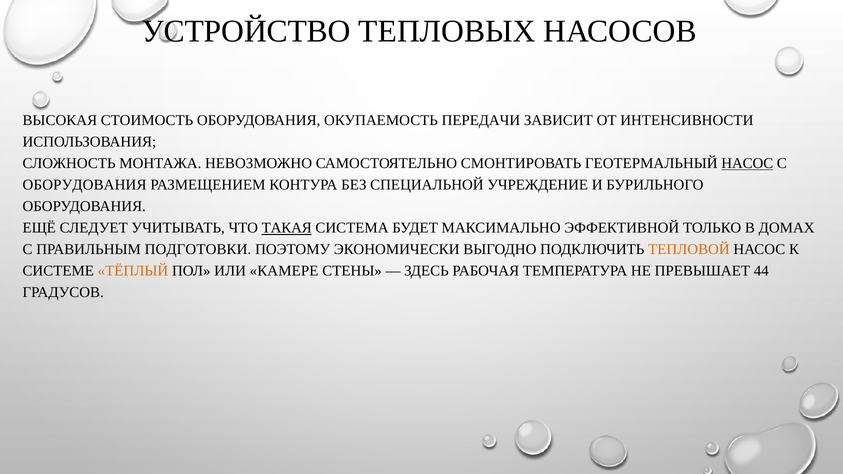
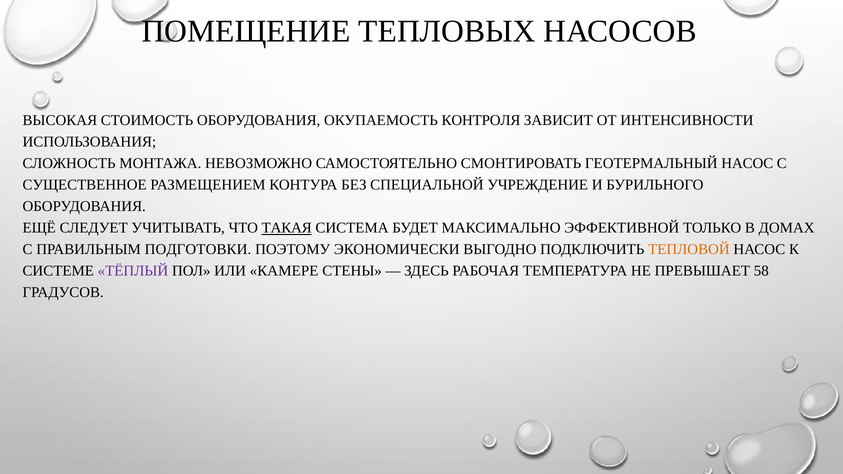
УСТРОЙСТВО: УСТРОЙСТВО -> ПОМЕЩЕНИЕ
ПЕРЕДАЧИ: ПЕРЕДАЧИ -> КОНТРОЛЯ
НАСОС at (747, 163) underline: present -> none
ОБОРУДОВАНИЯ at (85, 185): ОБОРУДОВАНИЯ -> СУЩЕСТВЕННОЕ
ТЁПЛЫЙ colour: orange -> purple
44: 44 -> 58
